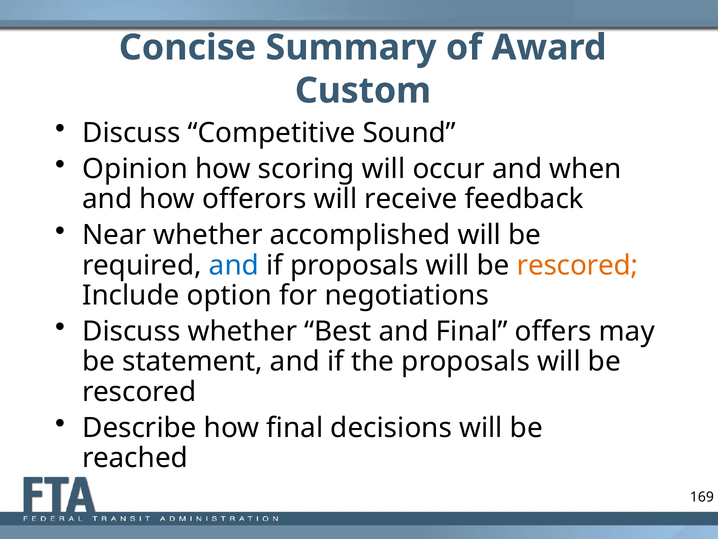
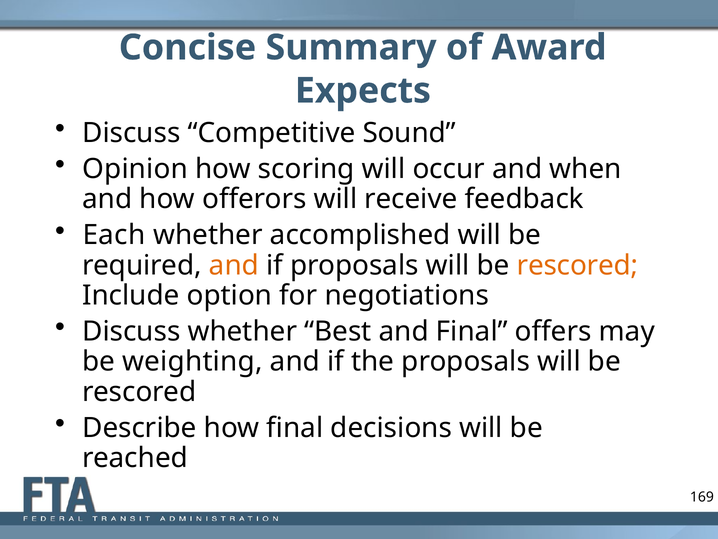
Custom: Custom -> Expects
Near: Near -> Each
and at (234, 265) colour: blue -> orange
statement: statement -> weighting
